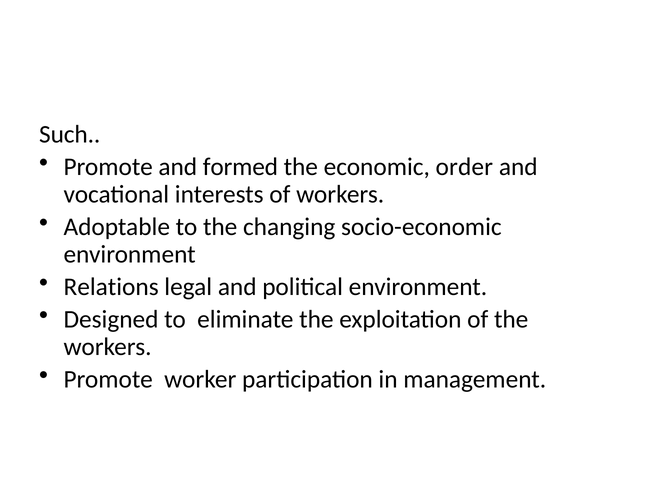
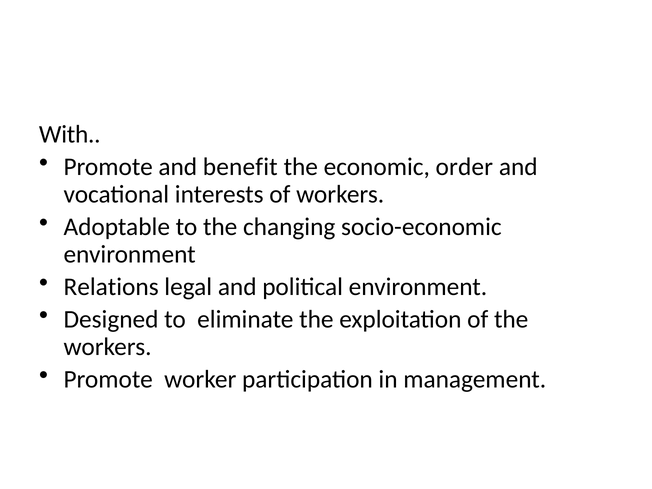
Such: Such -> With
formed: formed -> benefit
